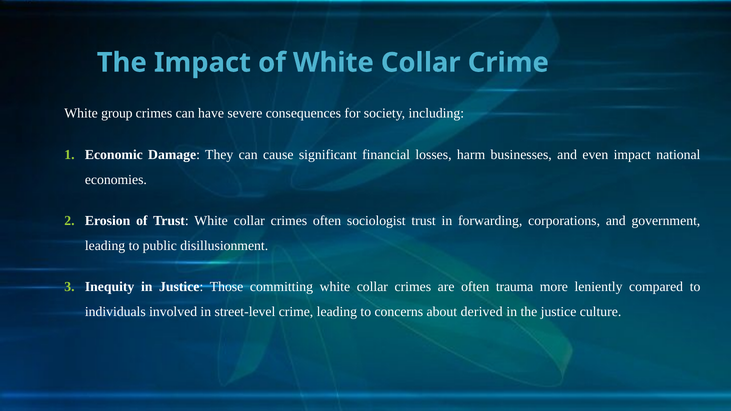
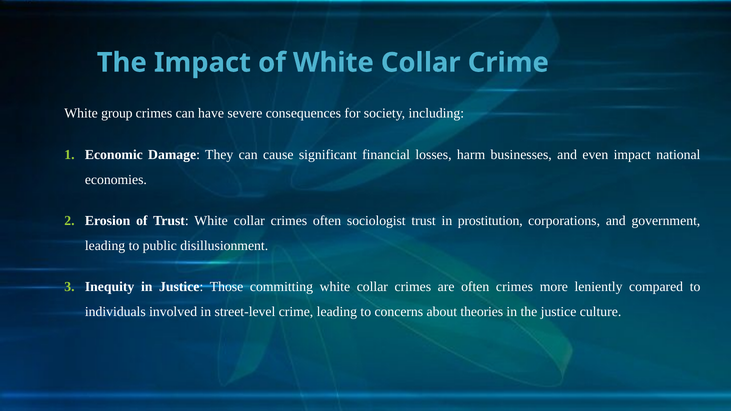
forwarding: forwarding -> prostitution
often trauma: trauma -> crimes
derived: derived -> theories
